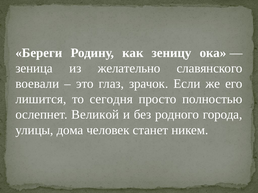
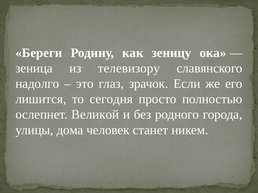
желательно: желательно -> телевизору
воевали: воевали -> надолго
